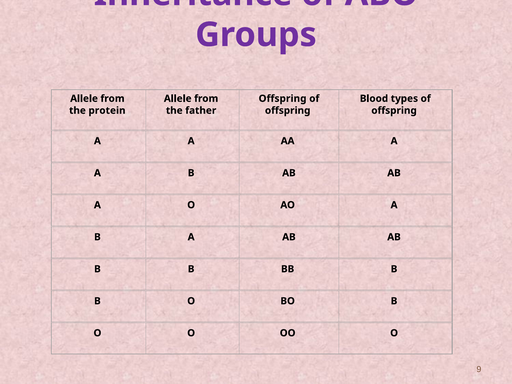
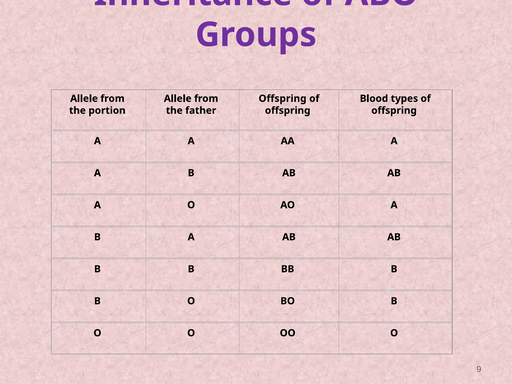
protein: protein -> portion
